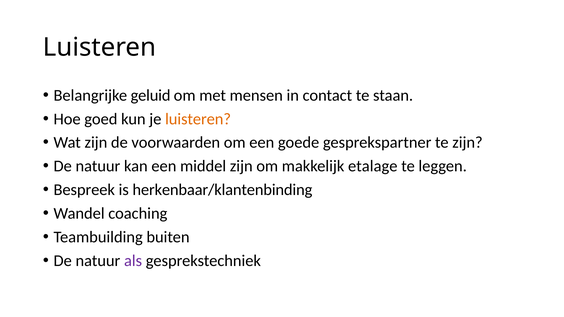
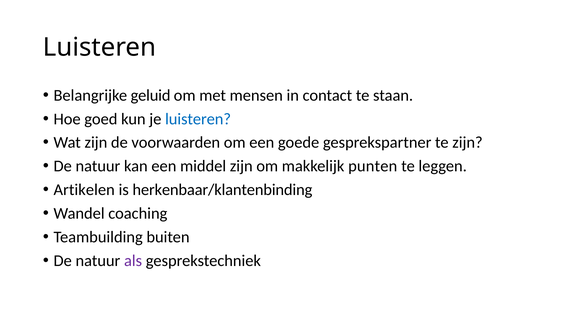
luisteren at (198, 119) colour: orange -> blue
etalage: etalage -> punten
Bespreek: Bespreek -> Artikelen
